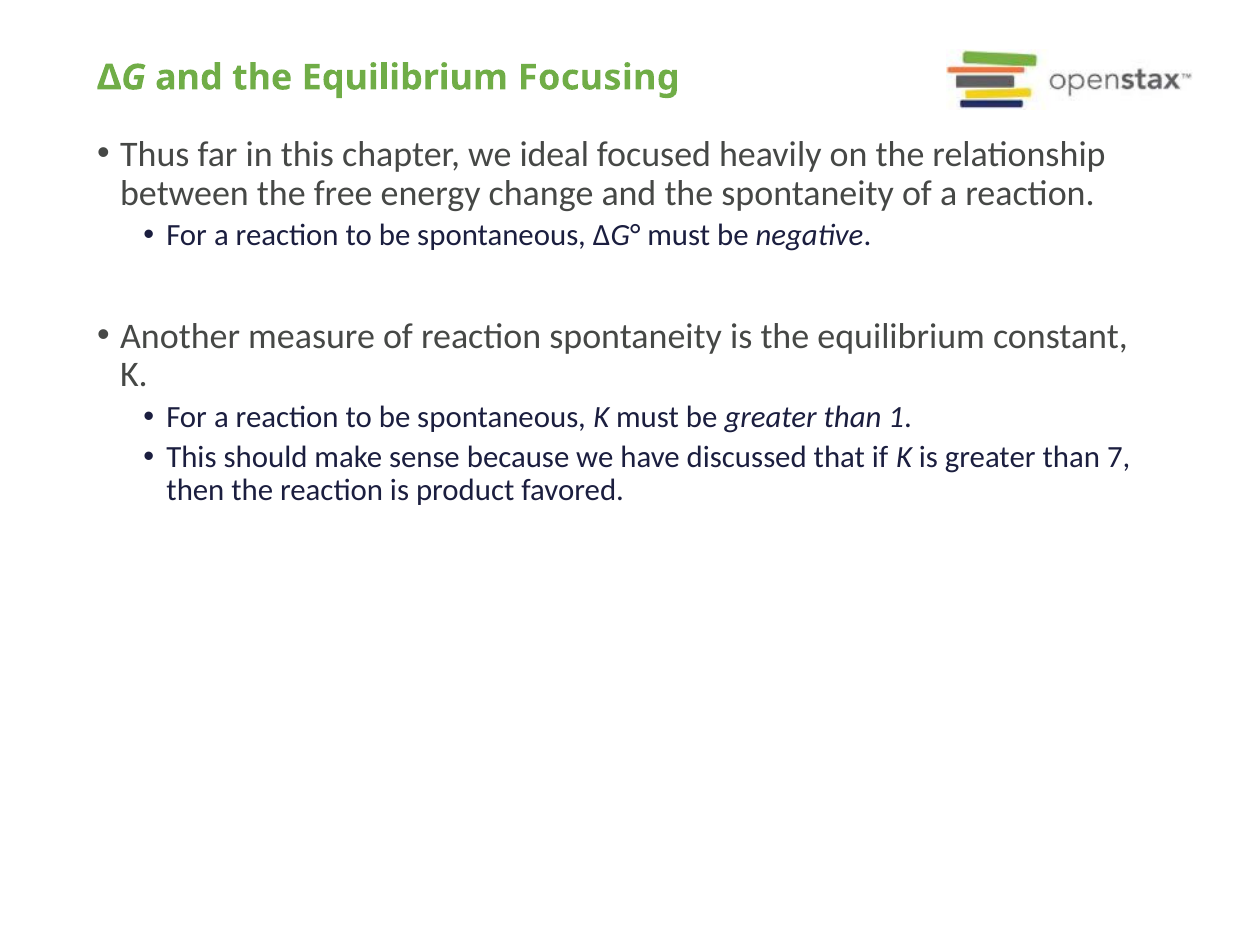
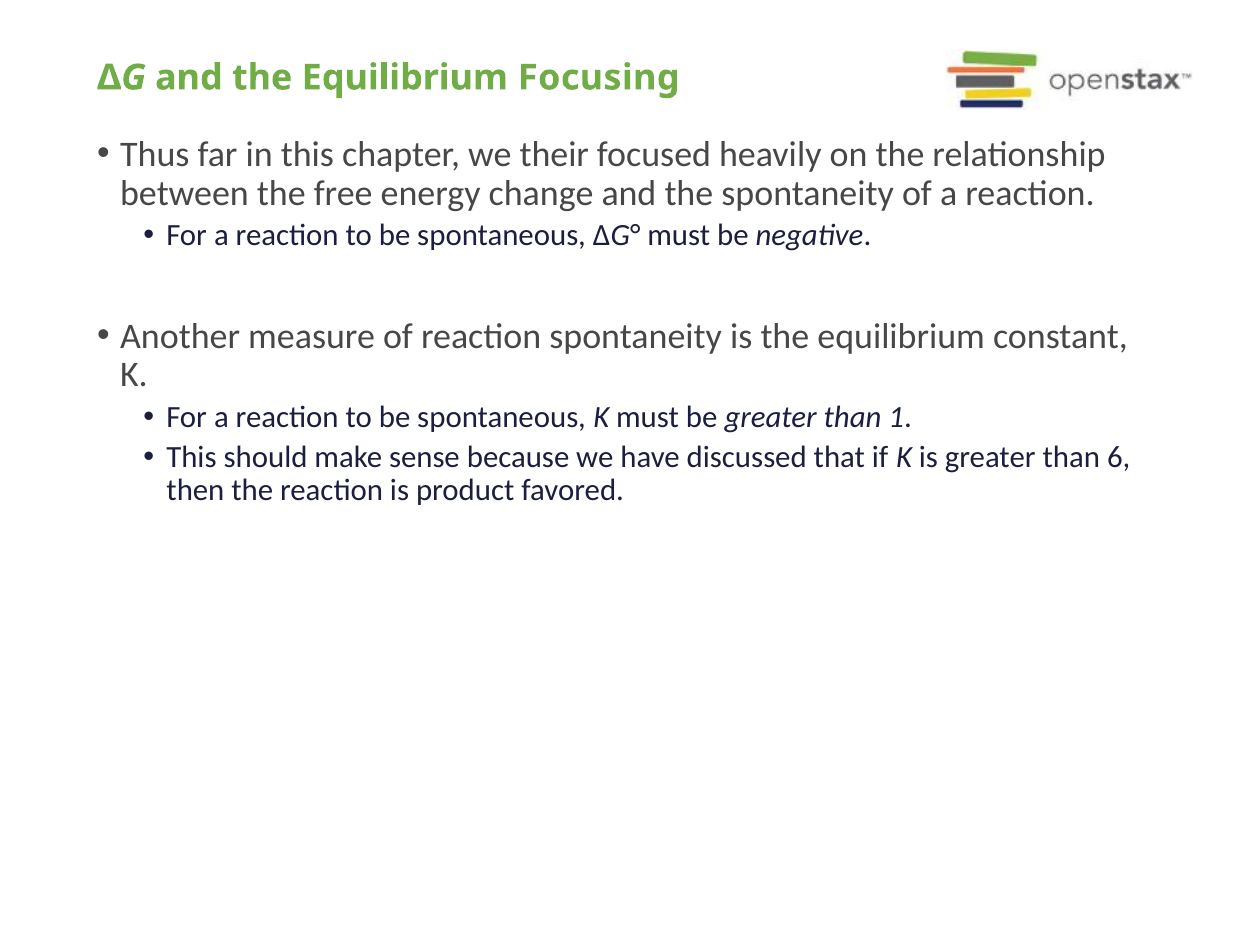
ideal: ideal -> their
7: 7 -> 6
